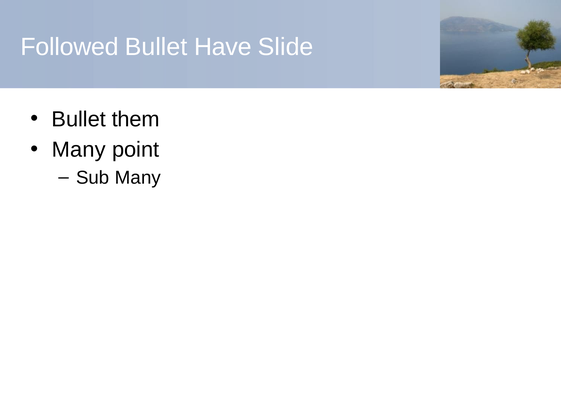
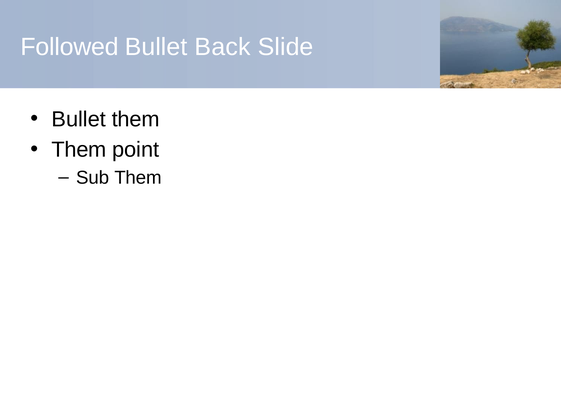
Have: Have -> Back
Many at (79, 150): Many -> Them
Sub Many: Many -> Them
